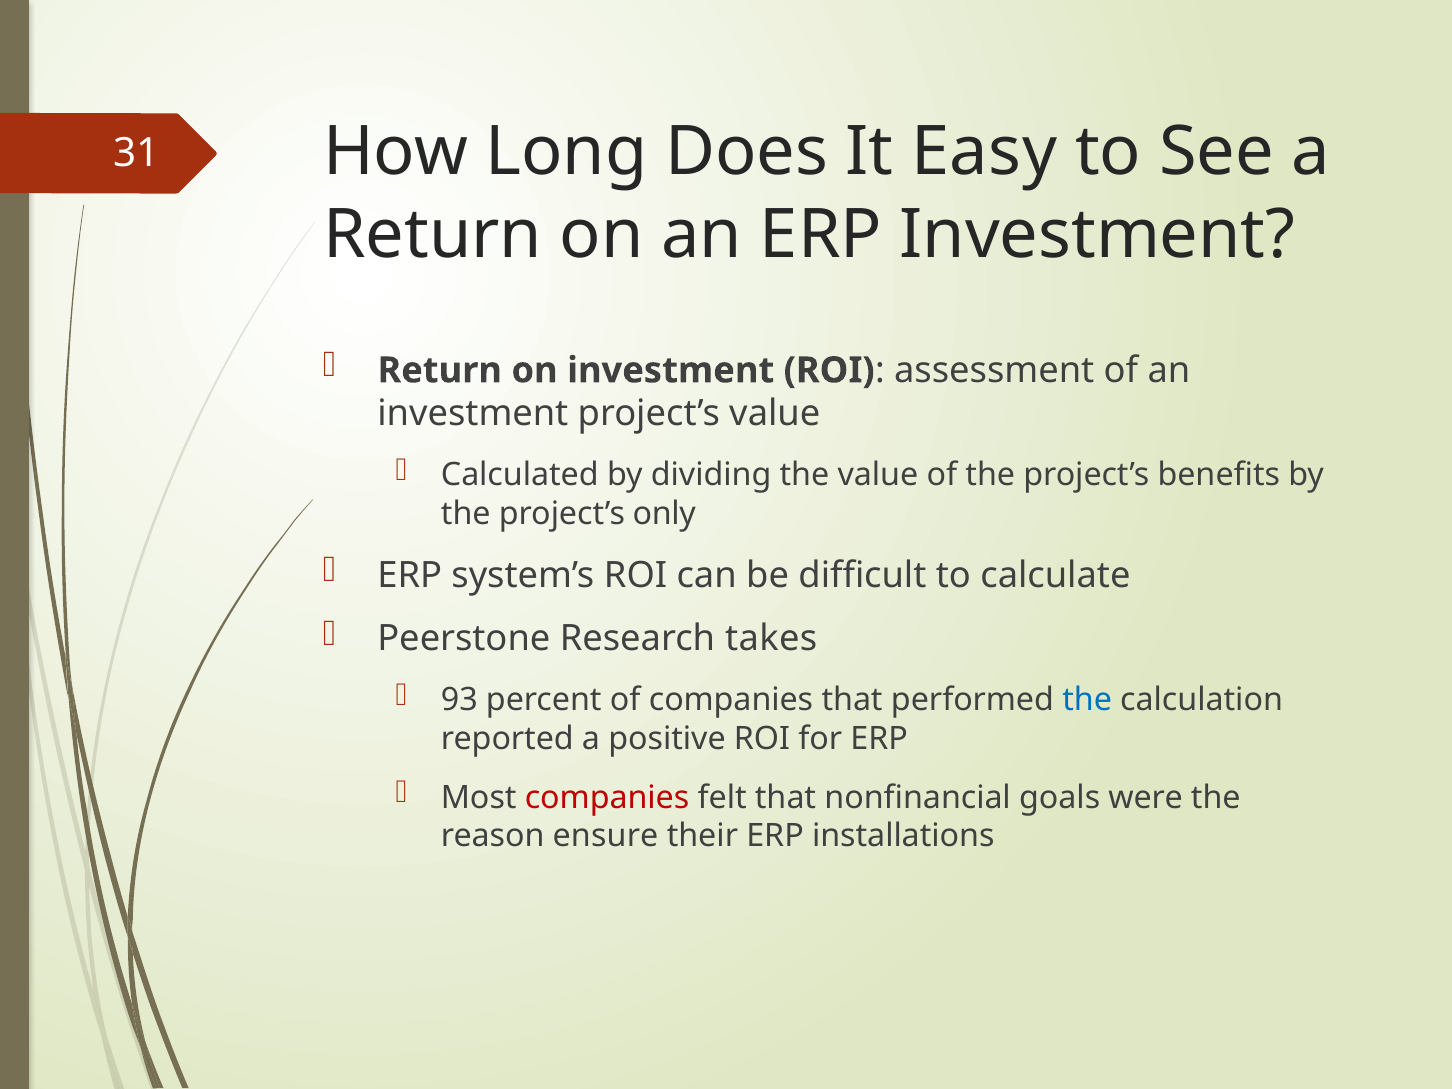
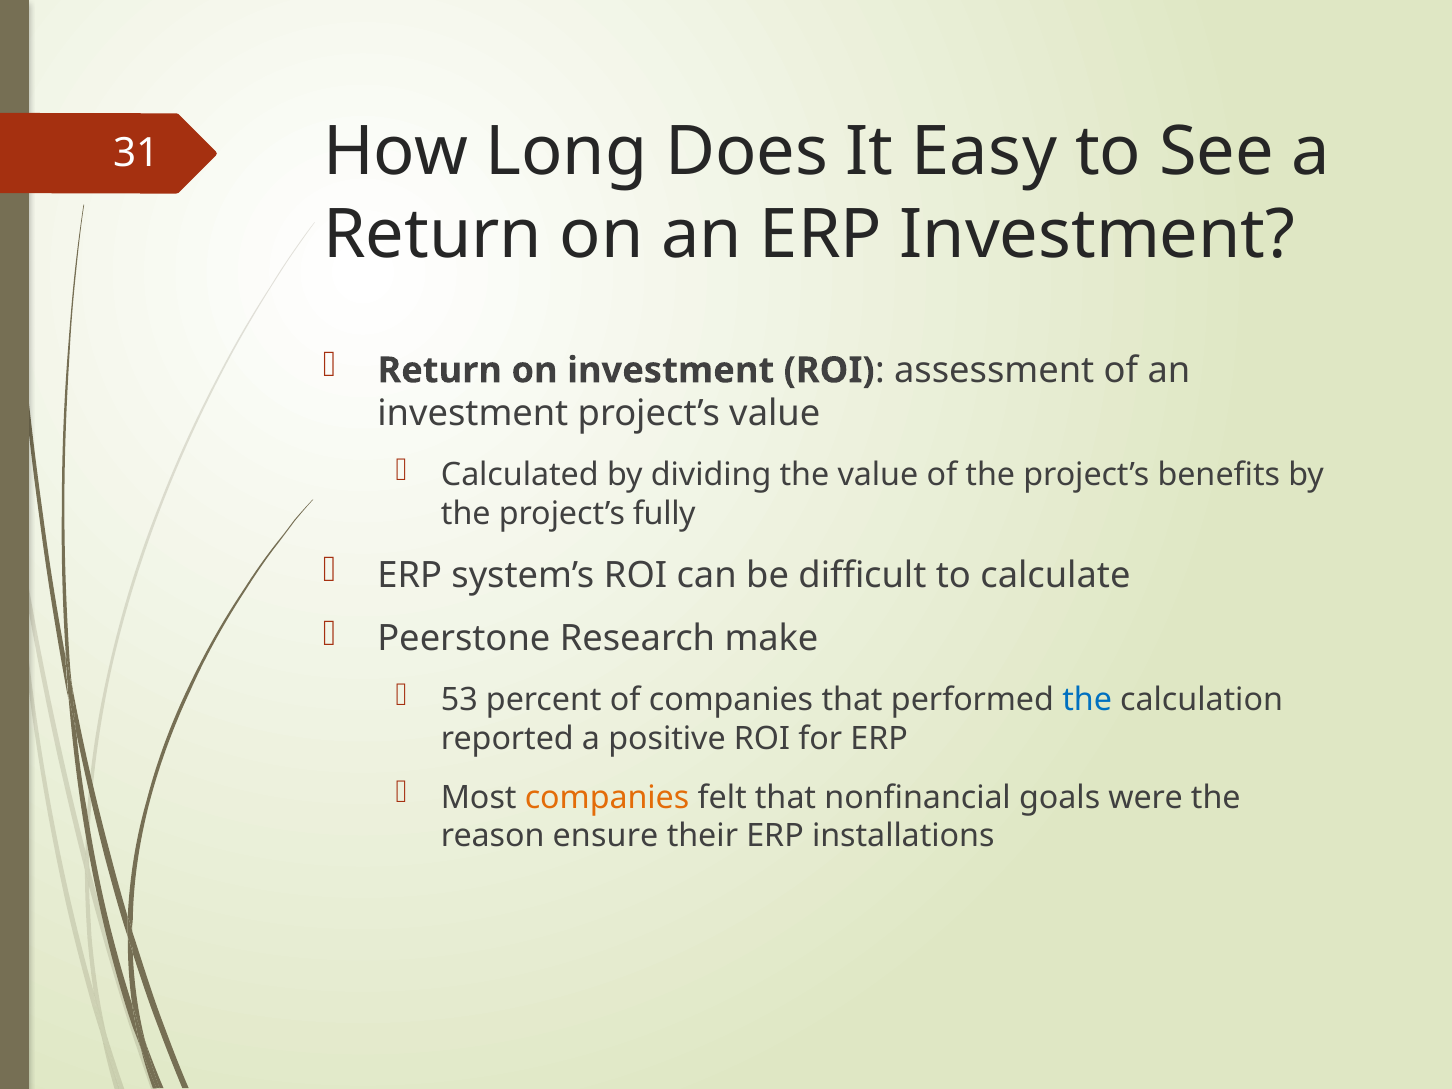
only: only -> fully
takes: takes -> make
93: 93 -> 53
companies at (607, 798) colour: red -> orange
